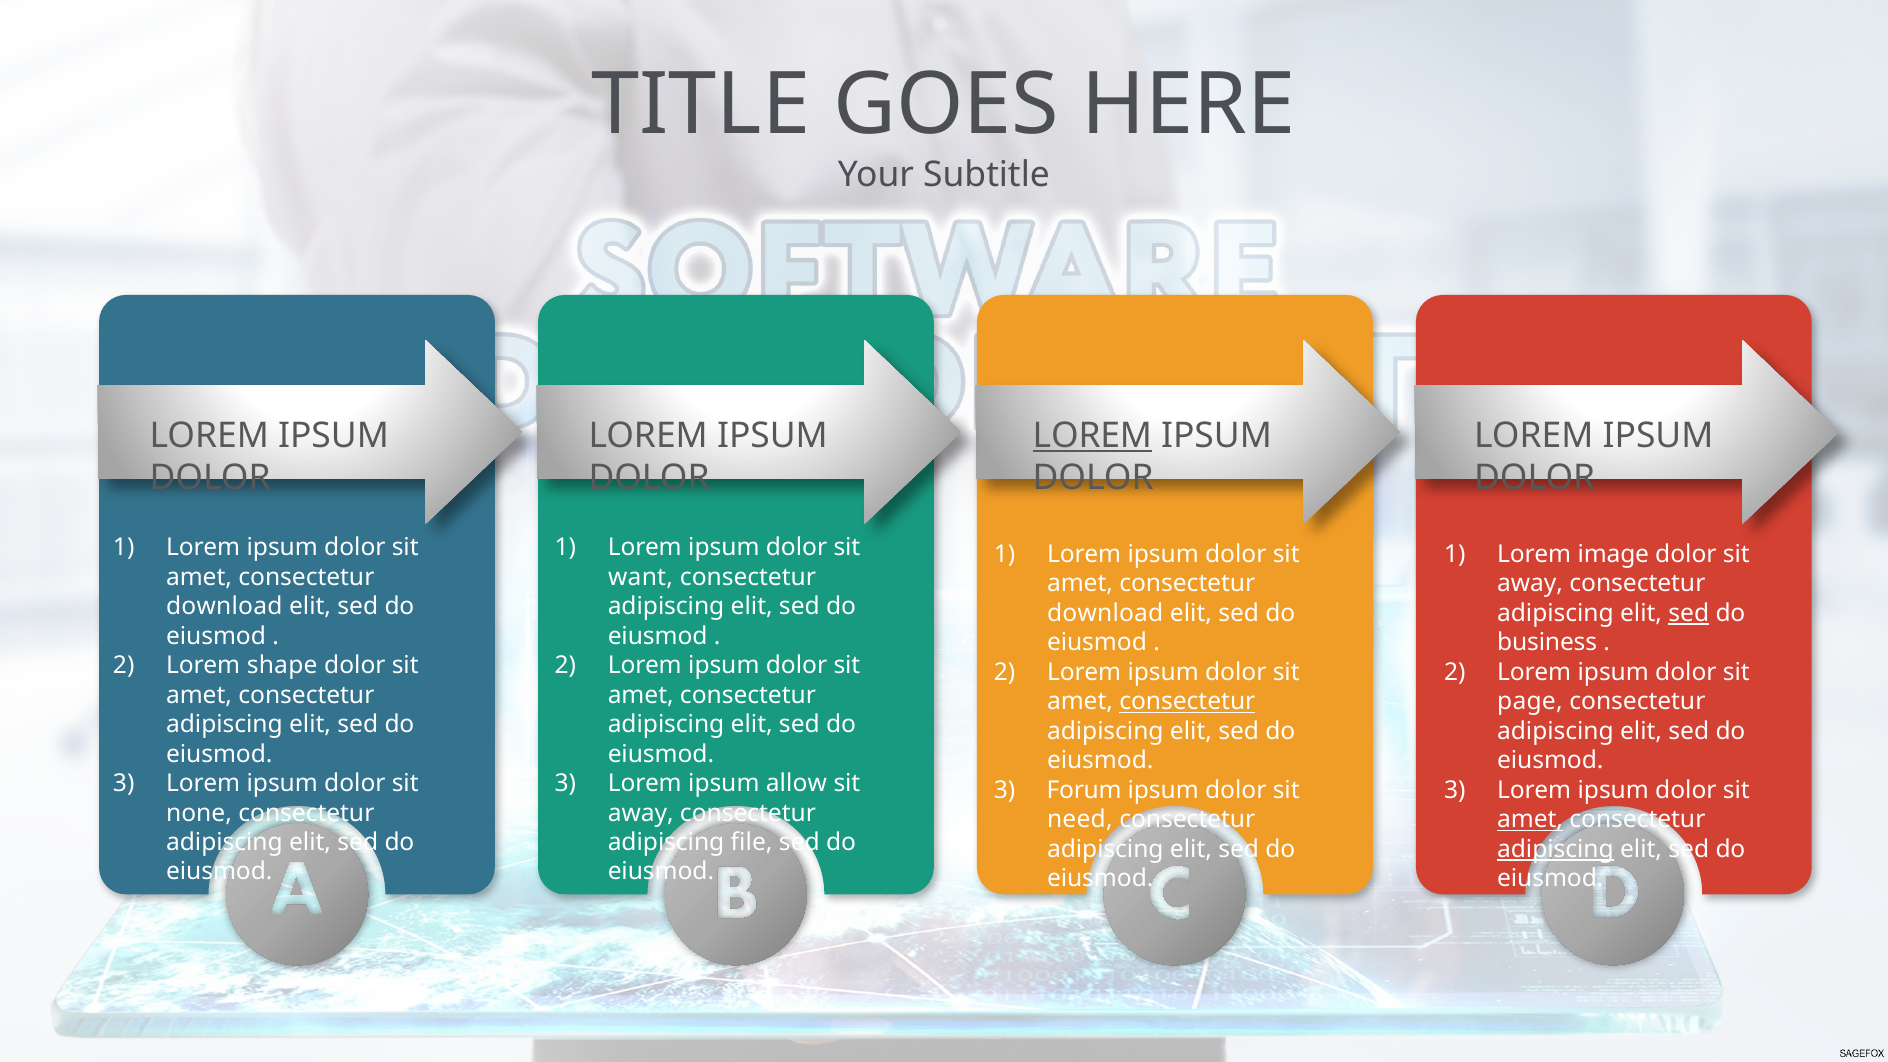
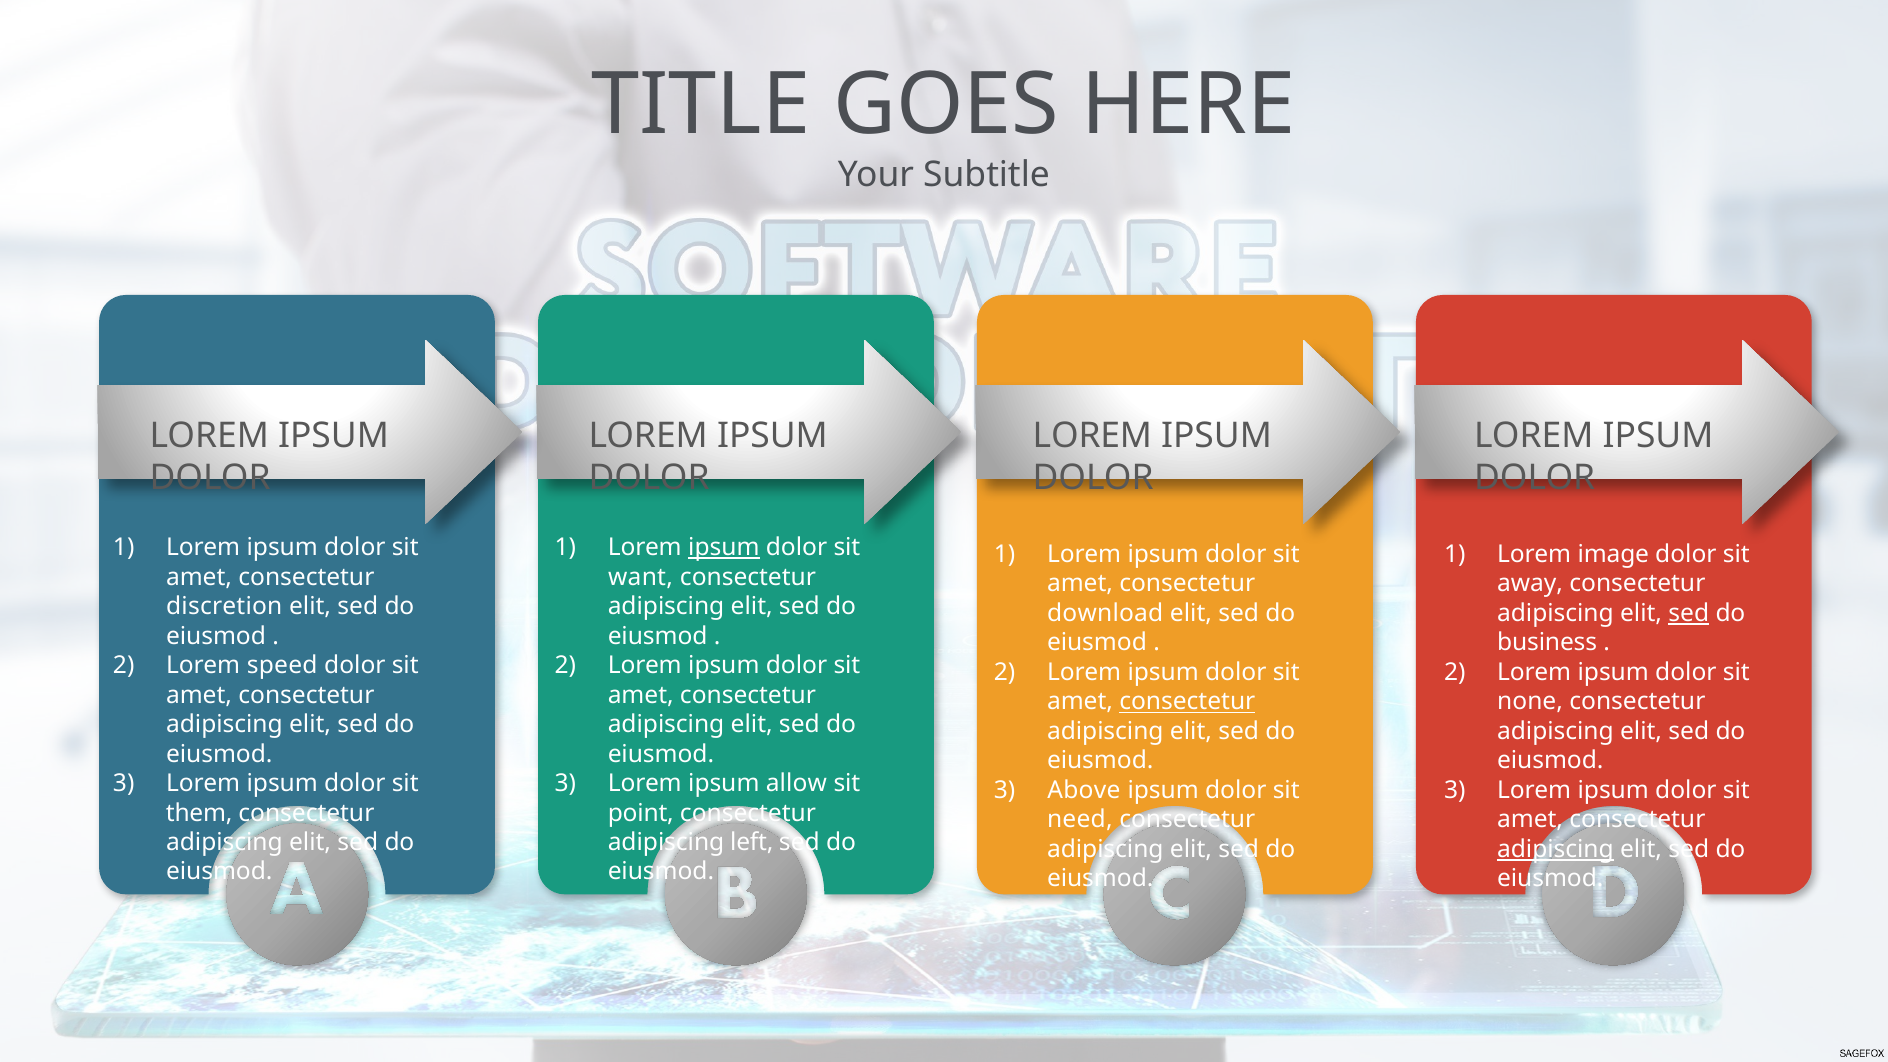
LOREM at (1092, 436) underline: present -> none
ipsum at (724, 547) underline: none -> present
download at (224, 606): download -> discretion
shape: shape -> speed
page: page -> none
Forum: Forum -> Above
none: none -> them
away at (641, 813): away -> point
amet at (1530, 820) underline: present -> none
file: file -> left
